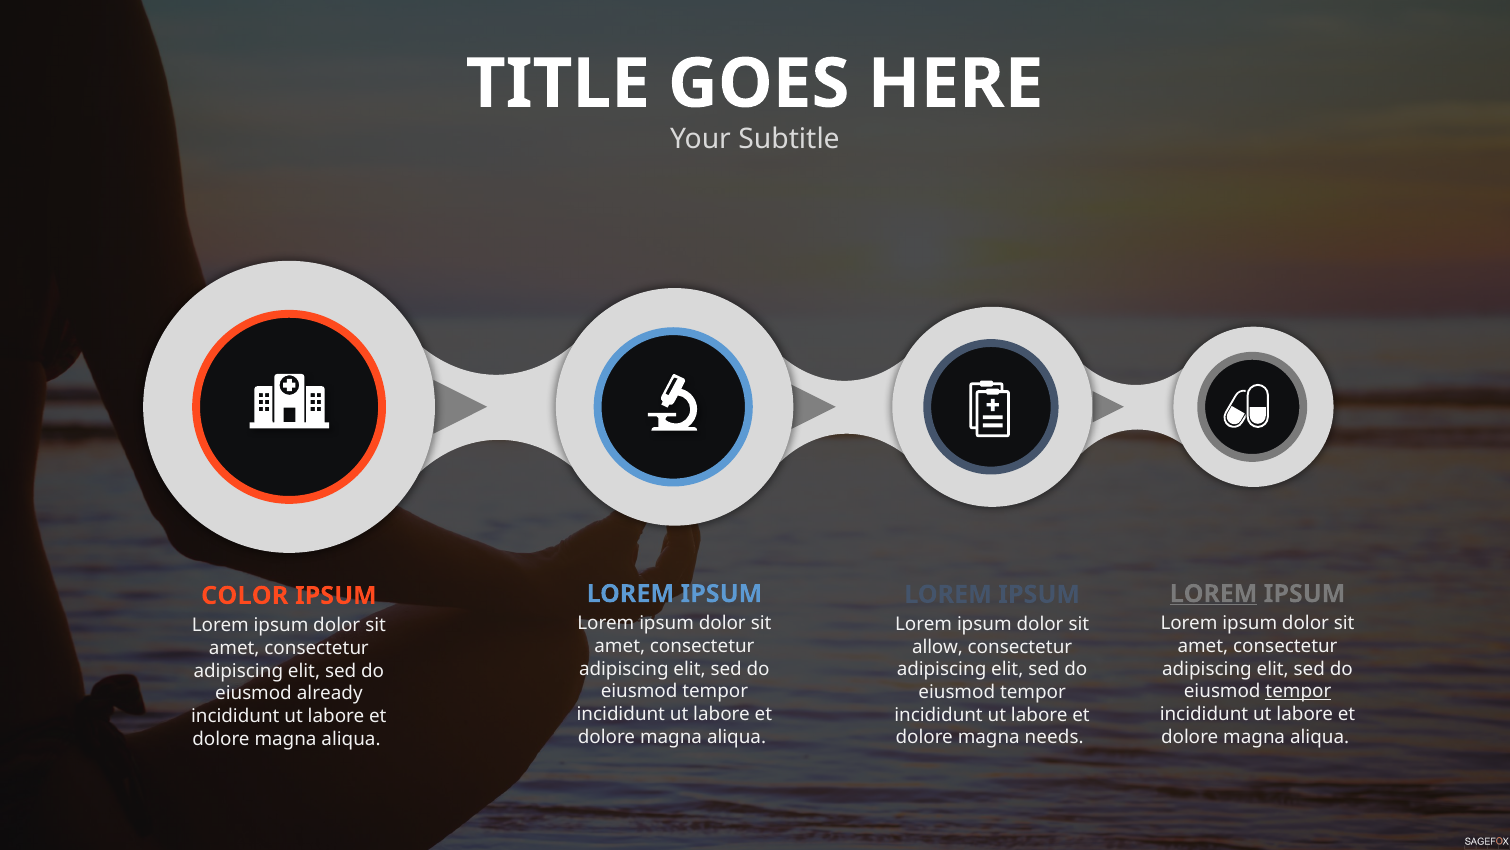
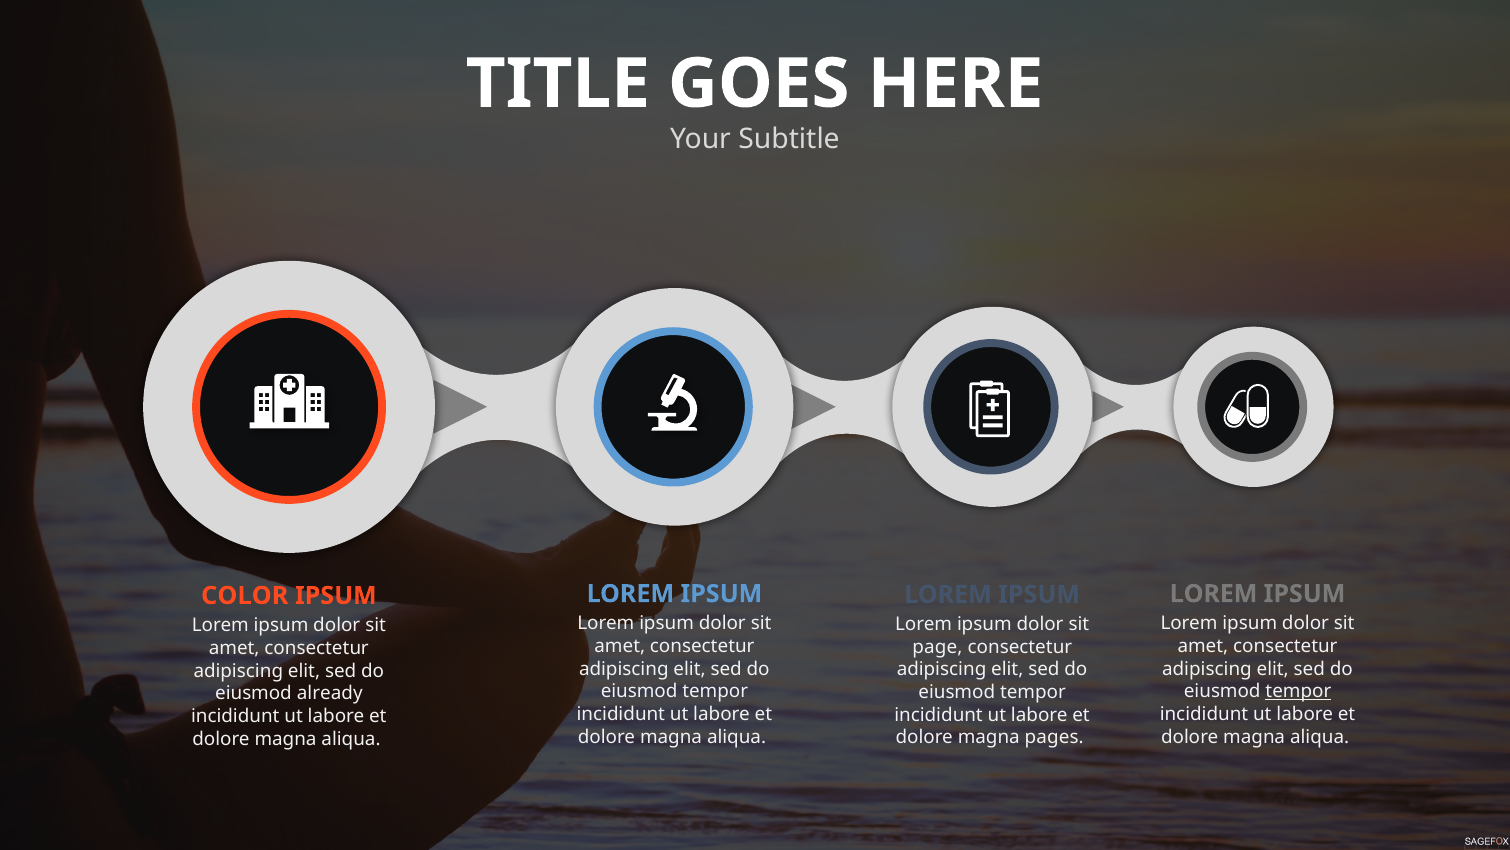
LOREM at (1214, 593) underline: present -> none
allow: allow -> page
needs: needs -> pages
